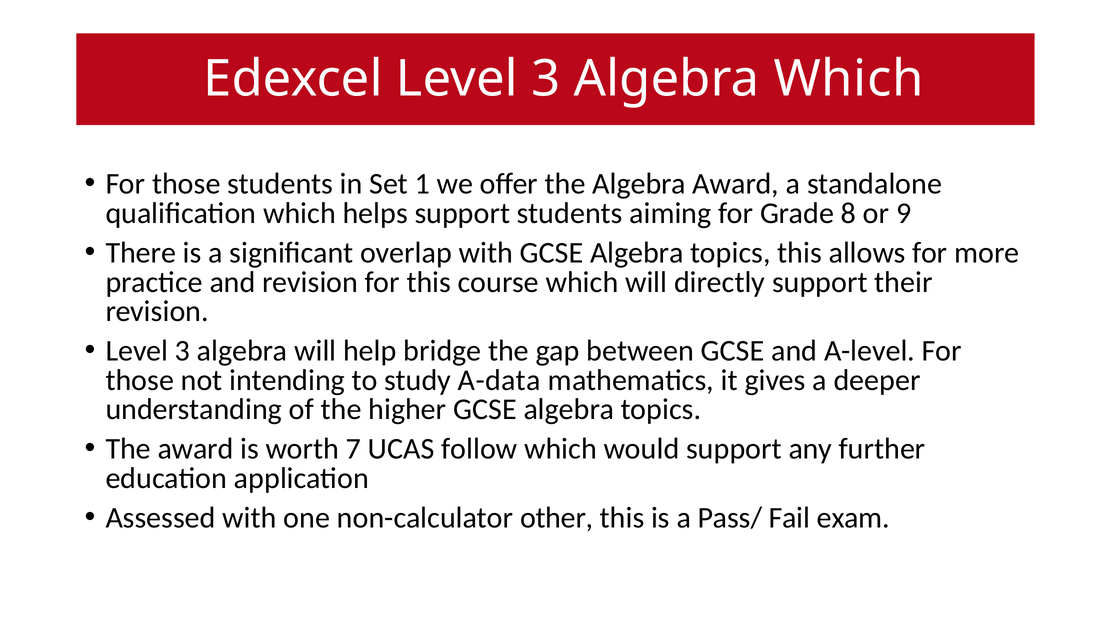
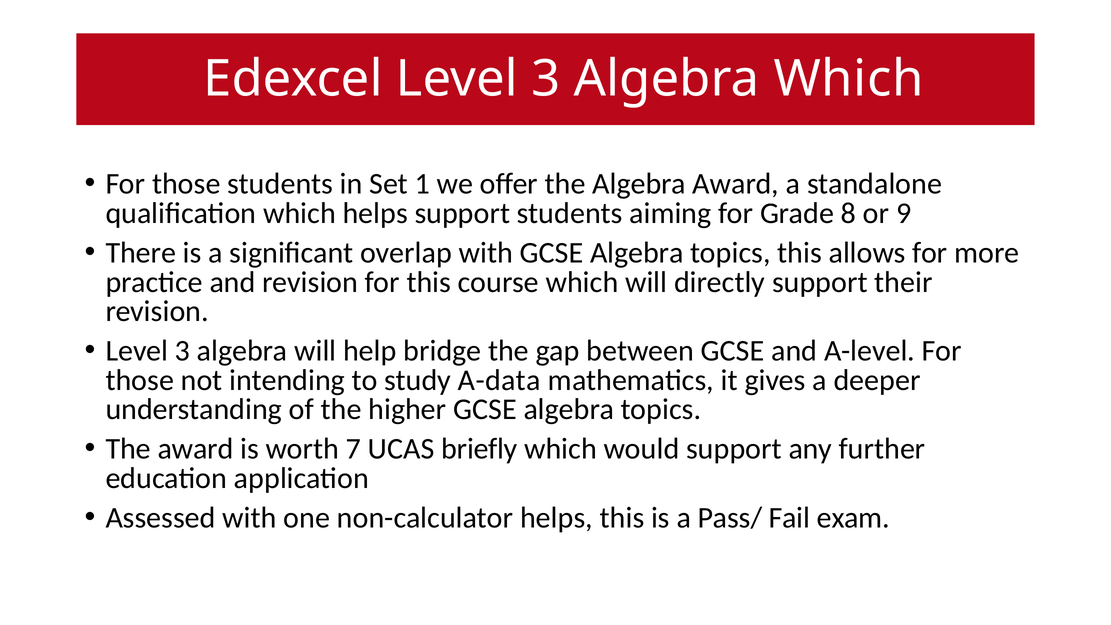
follow: follow -> briefly
non-calculator other: other -> helps
